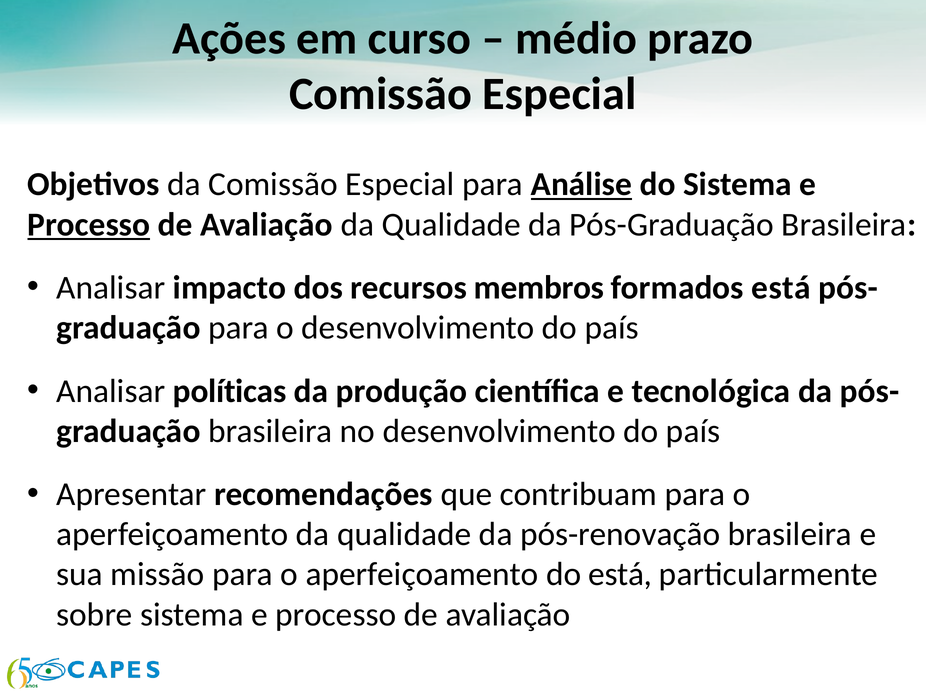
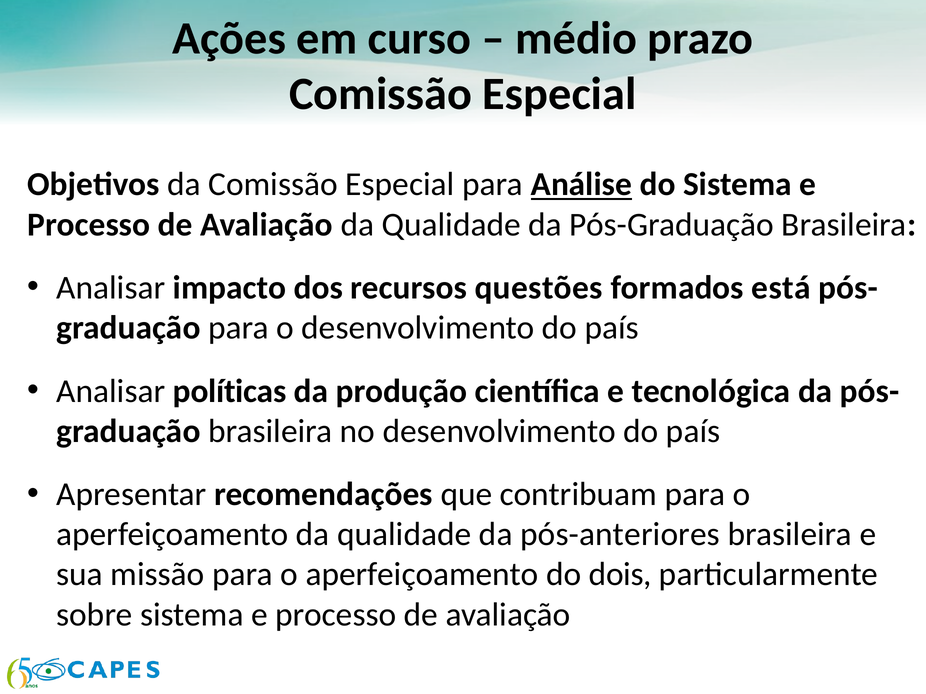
Processo at (89, 225) underline: present -> none
membros: membros -> questões
pós-renovação: pós-renovação -> pós-anteriores
do está: está -> dois
